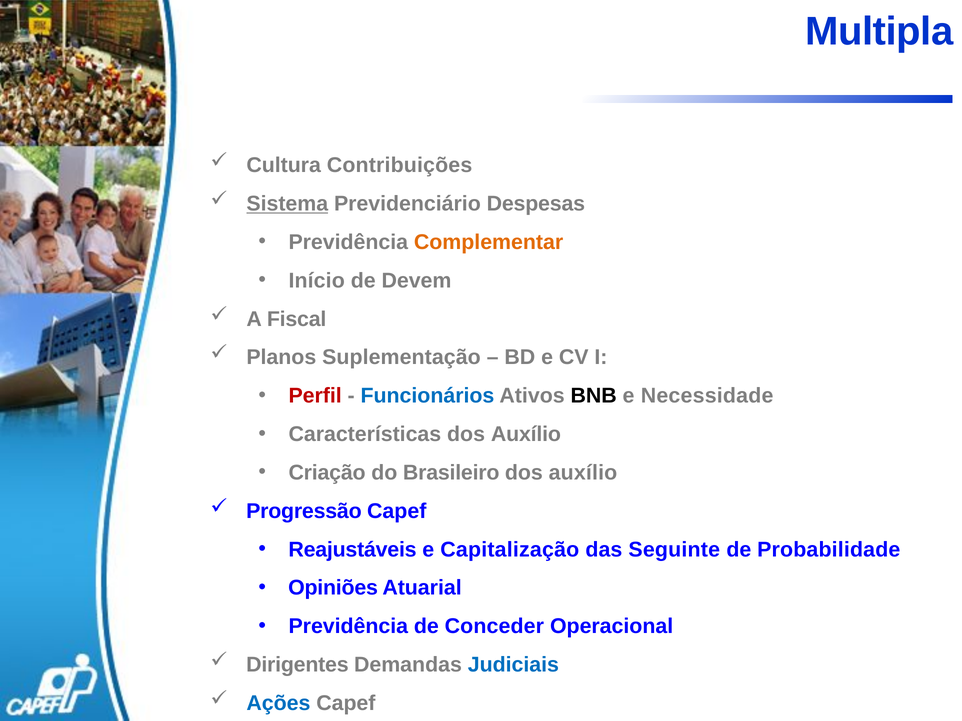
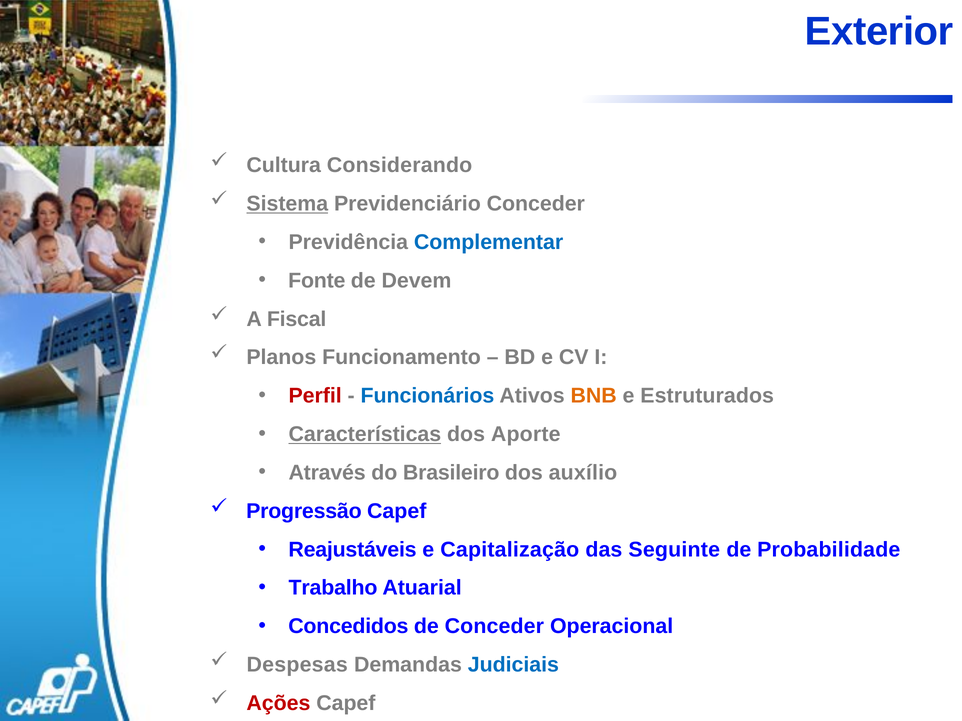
Multipla: Multipla -> Exterior
Contribuições: Contribuições -> Considerando
Previdenciário Despesas: Despesas -> Conceder
Complementar colour: orange -> blue
Início: Início -> Fonte
Suplementação: Suplementação -> Funcionamento
BNB colour: black -> orange
Necessidade: Necessidade -> Estruturados
Características underline: none -> present
Auxílio at (526, 435): Auxílio -> Aporte
Criação: Criação -> Através
Opiniões: Opiniões -> Trabalho
Previdência at (348, 627): Previdência -> Concedidos
Dirigentes: Dirigentes -> Despesas
Ações colour: blue -> red
